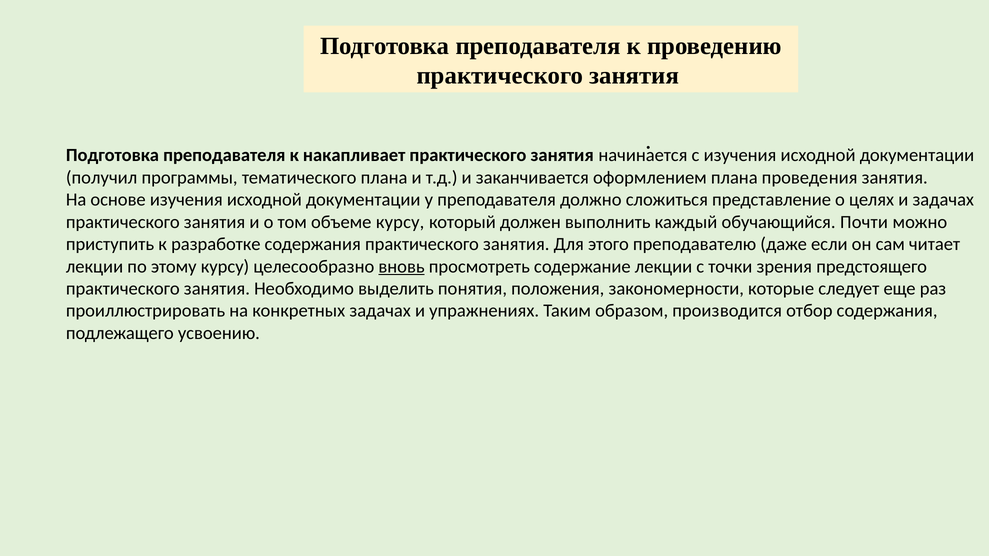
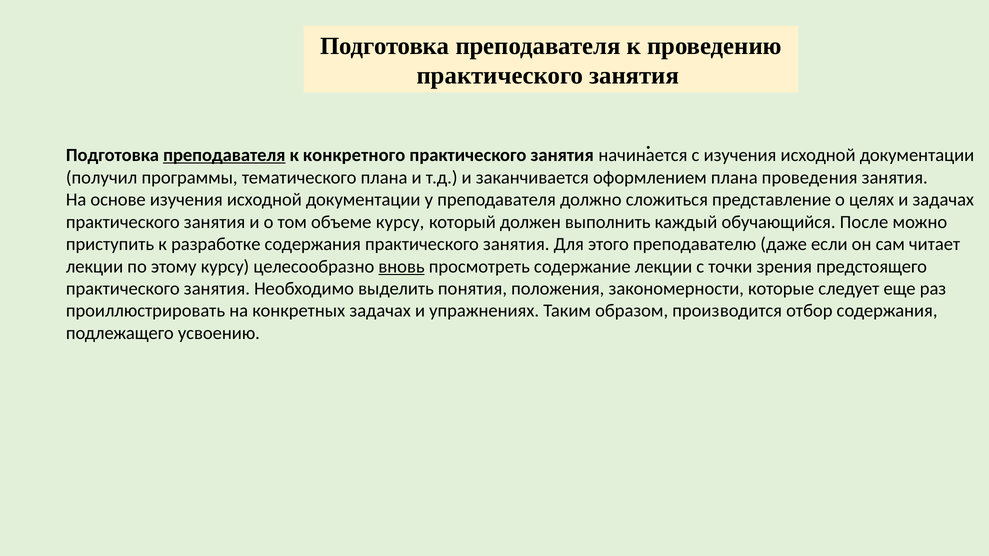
преподавателя at (224, 155) underline: none -> present
накапливает: накапливает -> конкретного
Почти: Почти -> После
